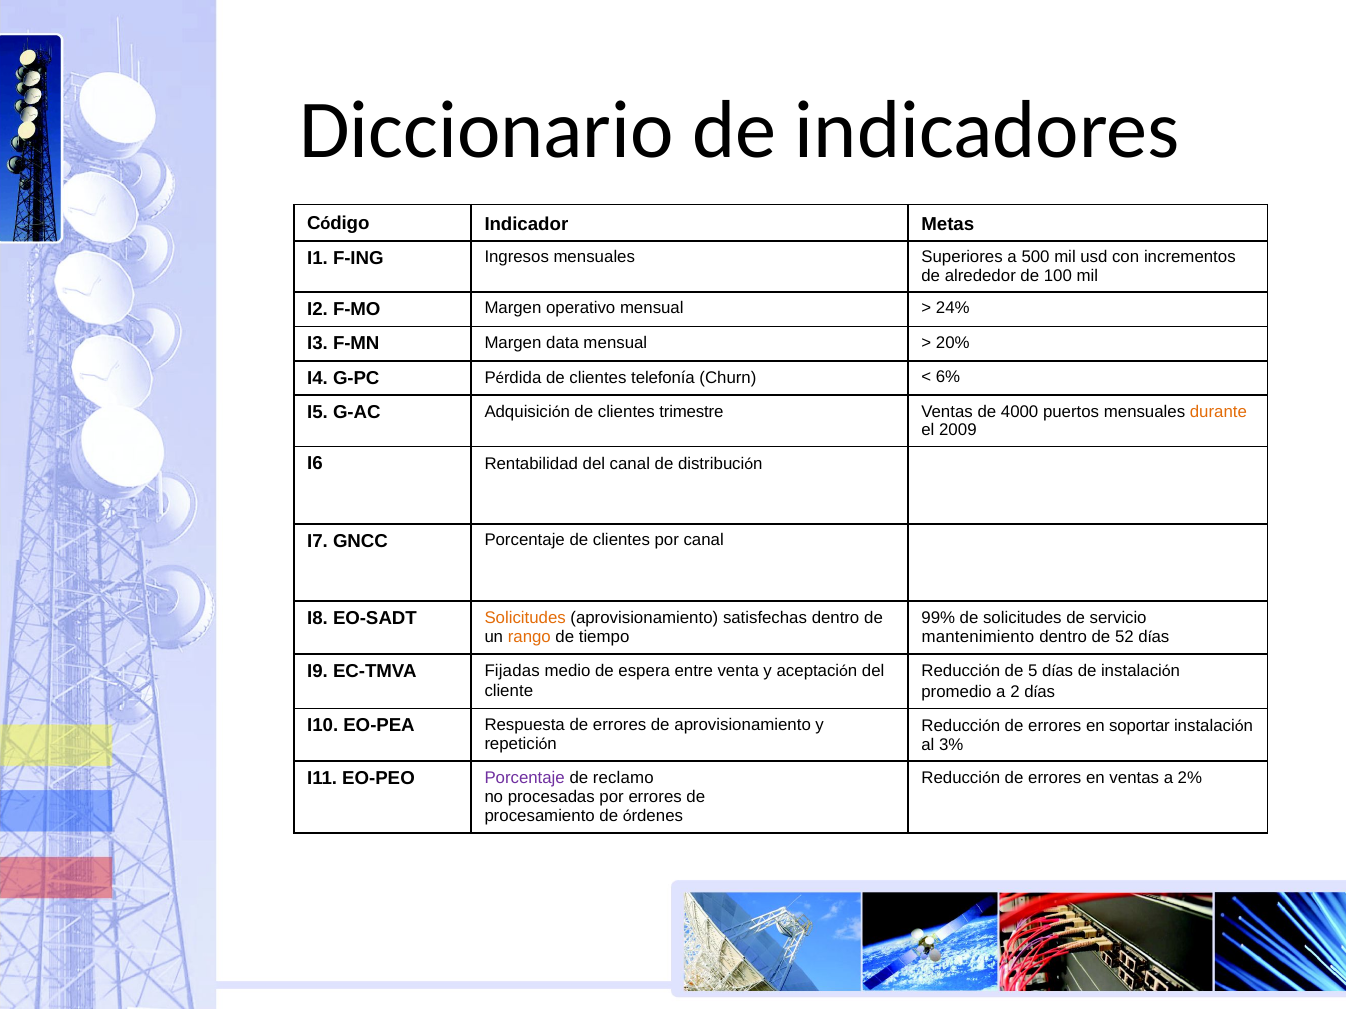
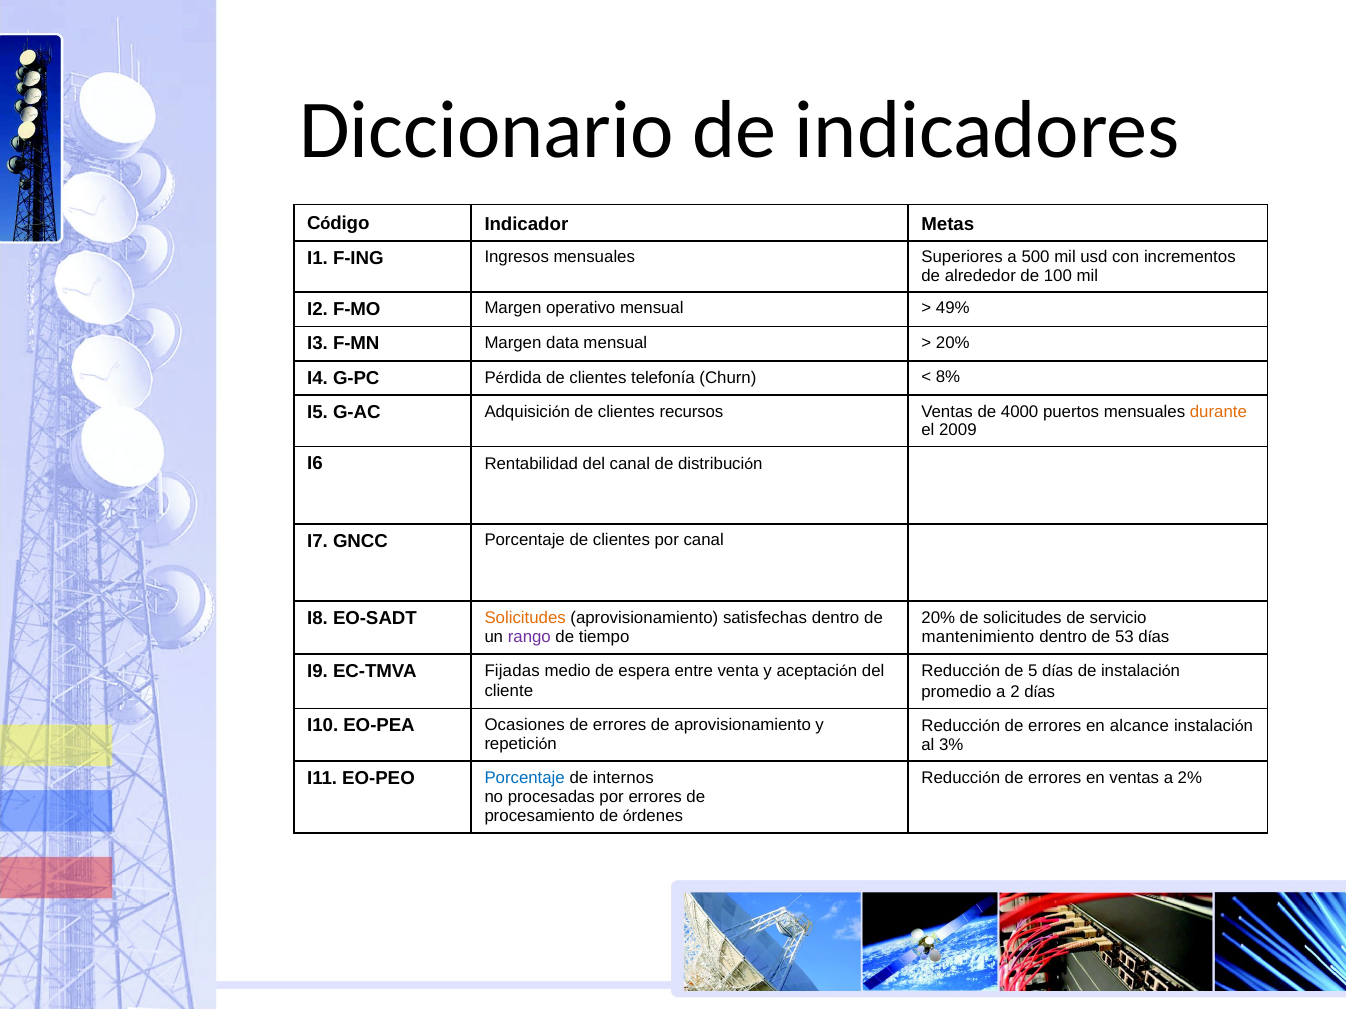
24%: 24% -> 49%
6%: 6% -> 8%
trimestre: trimestre -> recursos
99% at (938, 618): 99% -> 20%
rango colour: orange -> purple
52: 52 -> 53
Respuesta: Respuesta -> Ocasiones
soportar: soportar -> alcance
Porcentaje at (525, 778) colour: purple -> blue
reclamo: reclamo -> internos
